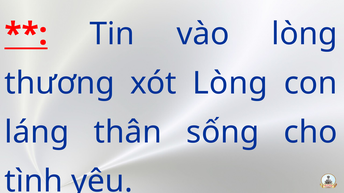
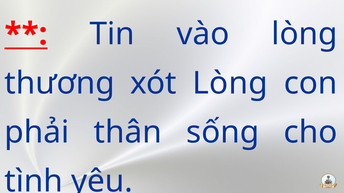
láng: láng -> phải
